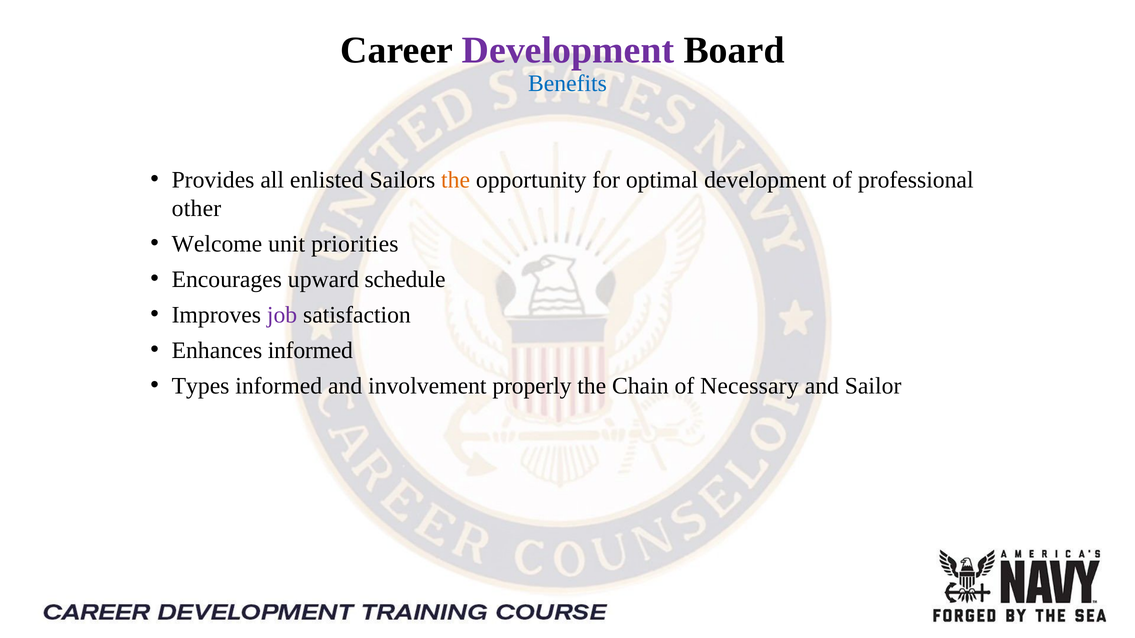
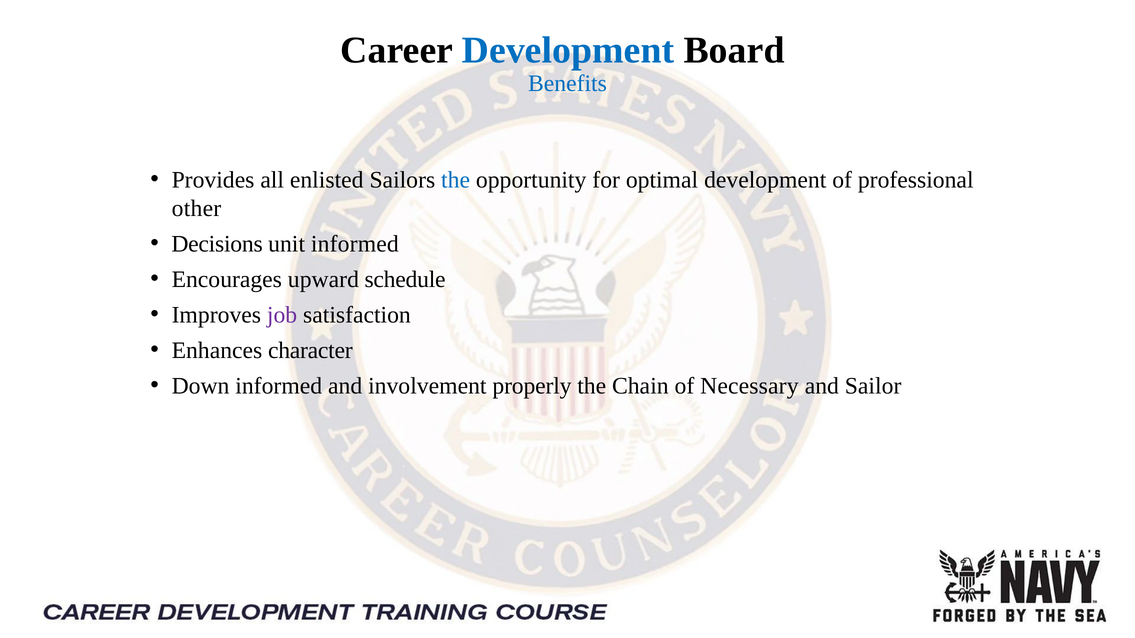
Development at (568, 50) colour: purple -> blue
the at (456, 180) colour: orange -> blue
Welcome: Welcome -> Decisions
unit priorities: priorities -> informed
Enhances informed: informed -> character
Types: Types -> Down
